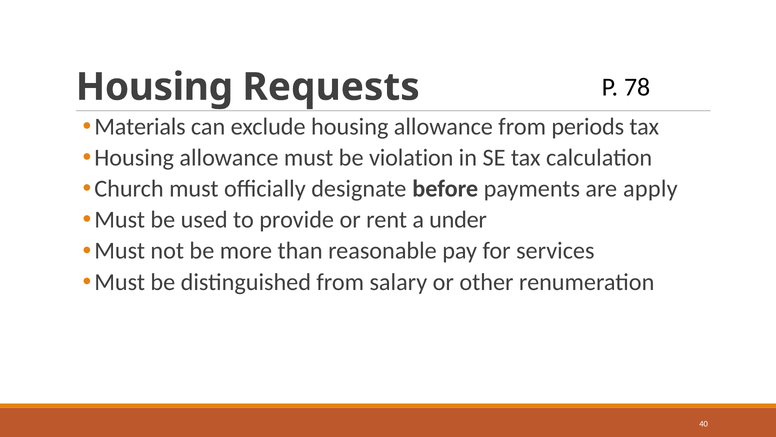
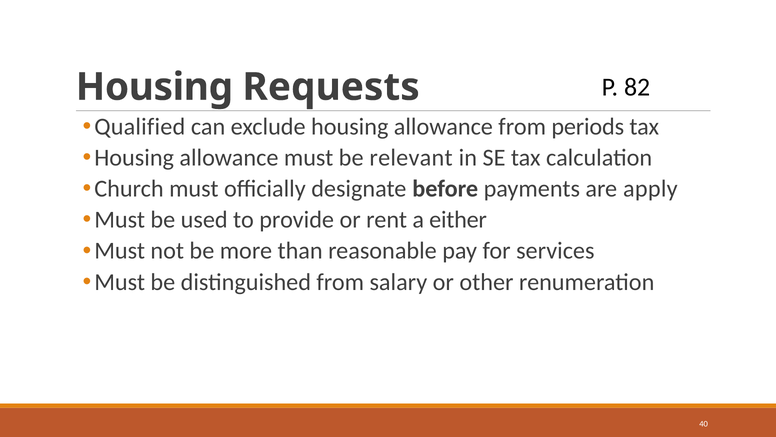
78: 78 -> 82
Materials: Materials -> Qualified
violation: violation -> relevant
under: under -> either
